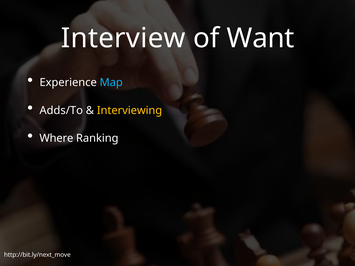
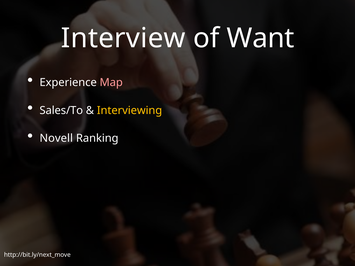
Map colour: light blue -> pink
Adds/To: Adds/To -> Sales/To
Where: Where -> Novell
